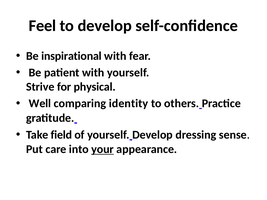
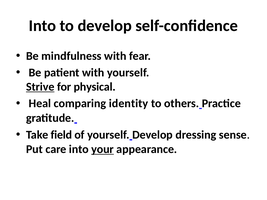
Feel at (42, 26): Feel -> Into
inspirational: inspirational -> mindfulness
Strive underline: none -> present
Well: Well -> Heal
